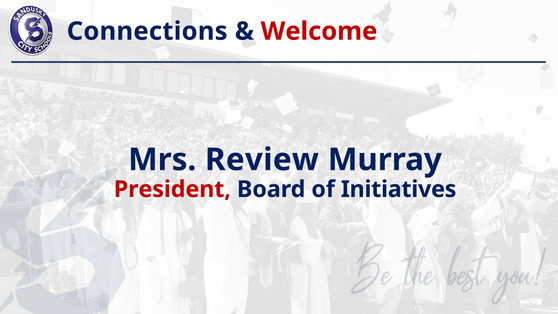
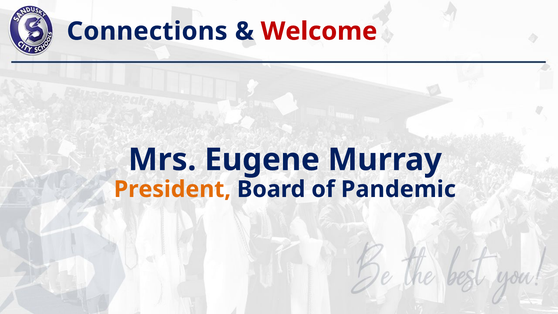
Review: Review -> Eugene
President colour: red -> orange
Initiatives: Initiatives -> Pandemic
